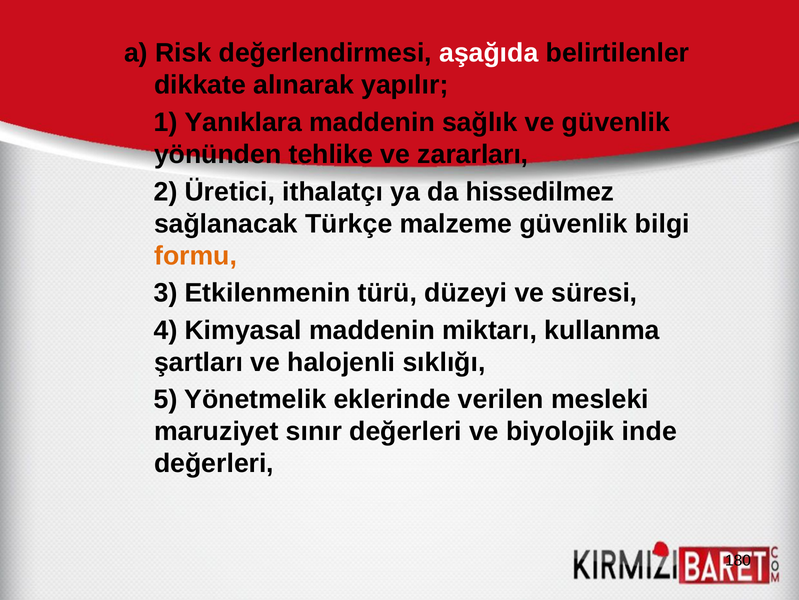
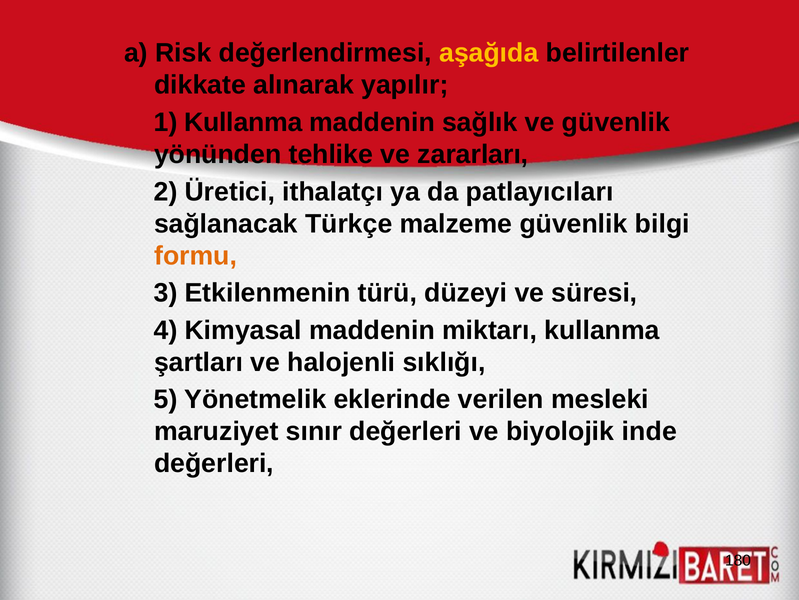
aşağıda colour: white -> yellow
1 Yanıklara: Yanıklara -> Kullanma
hissedilmez: hissedilmez -> patlayıcıları
